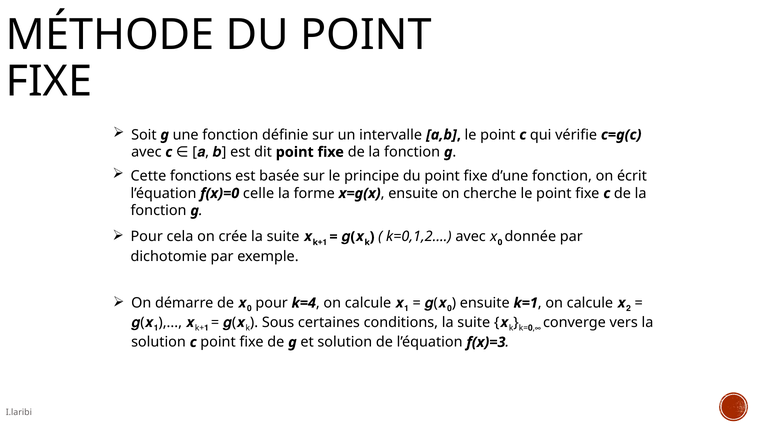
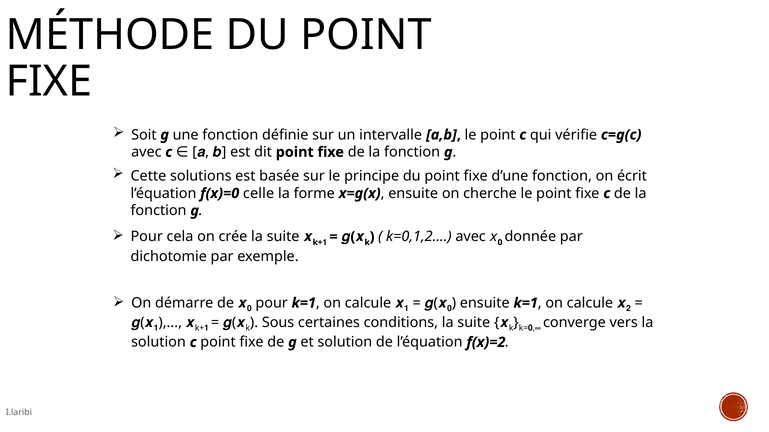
fonctions: fonctions -> solutions
pour k=4: k=4 -> k=1
f(x)=3: f(x)=3 -> f(x)=2
